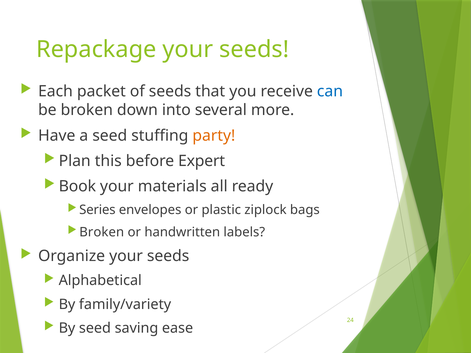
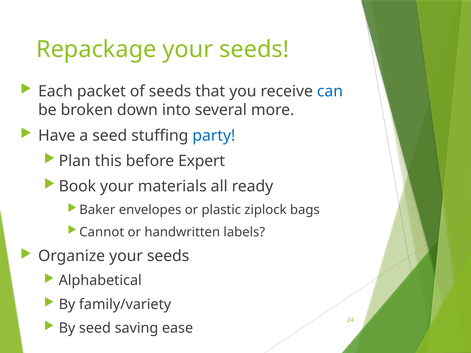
party colour: orange -> blue
Series: Series -> Baker
Broken at (102, 232): Broken -> Cannot
